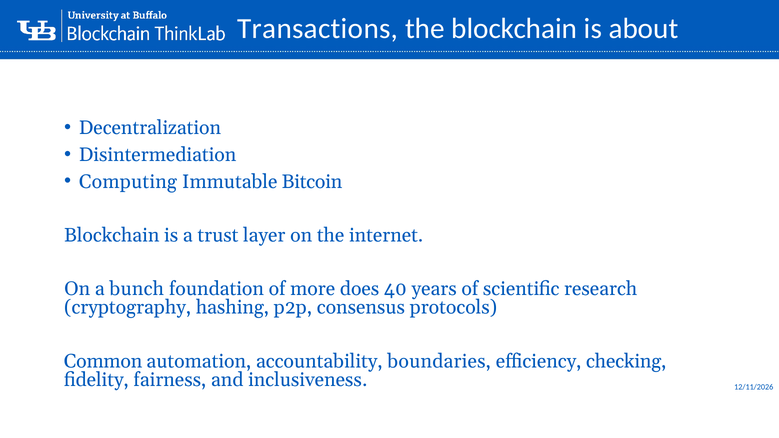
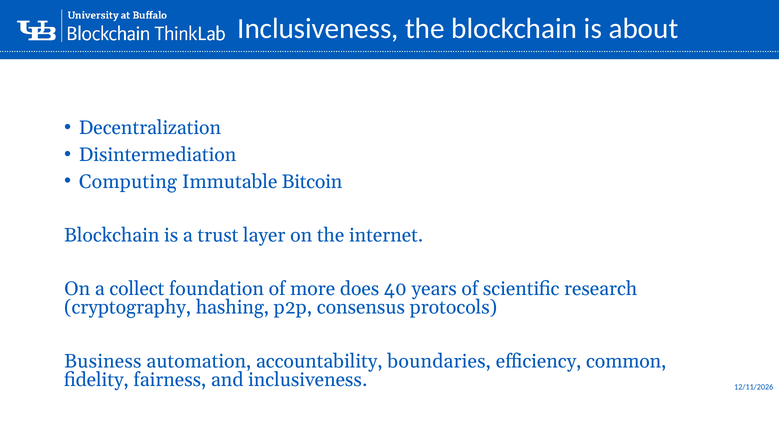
Transactions at (318, 29): Transactions -> Inclusiveness
bunch: bunch -> collect
Common: Common -> Business
checking: checking -> common
